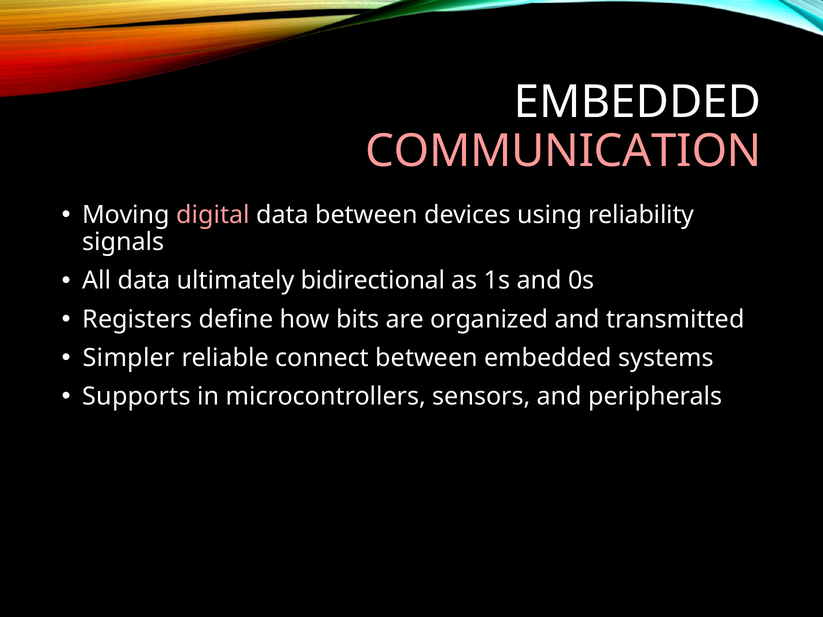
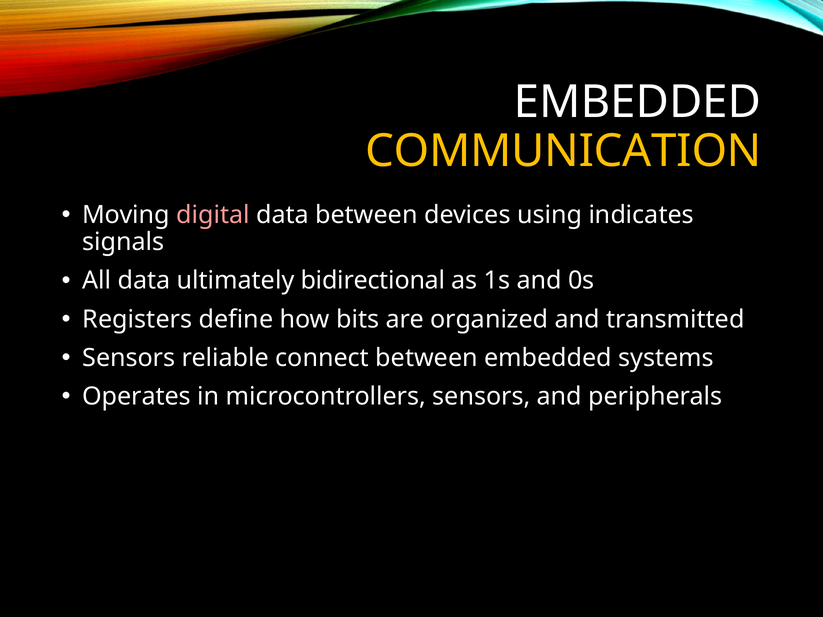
COMMUNICATION colour: pink -> yellow
reliability: reliability -> indicates
Simpler at (129, 358): Simpler -> Sensors
Supports: Supports -> Operates
